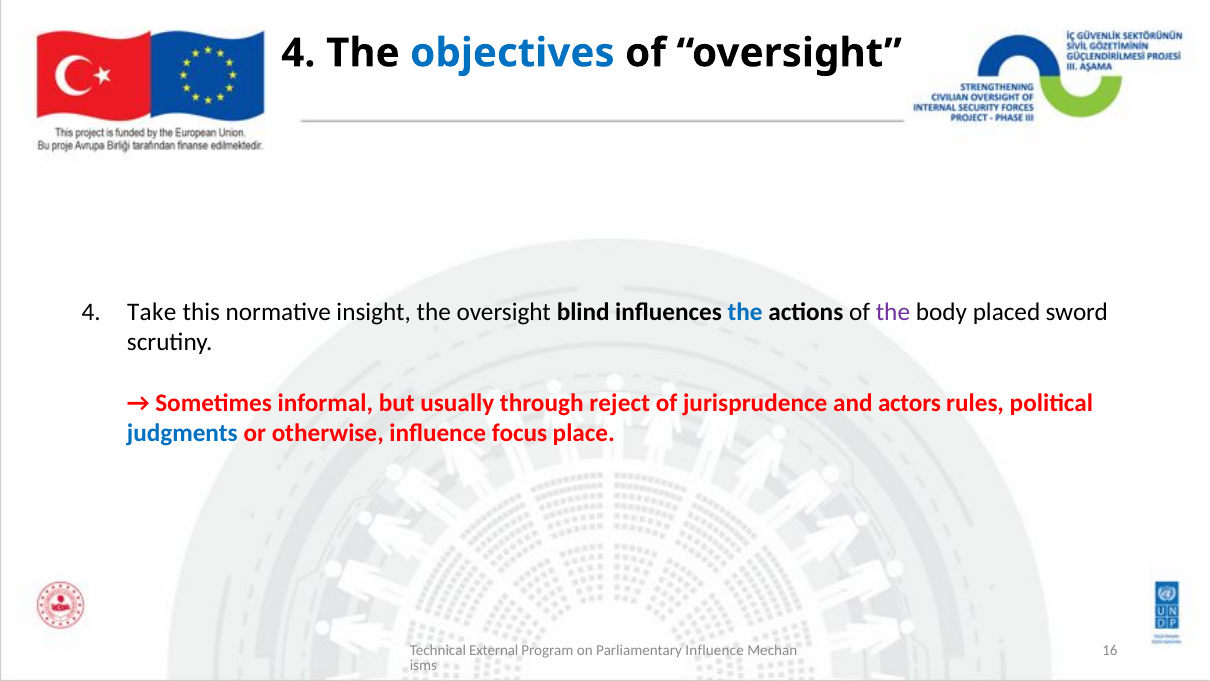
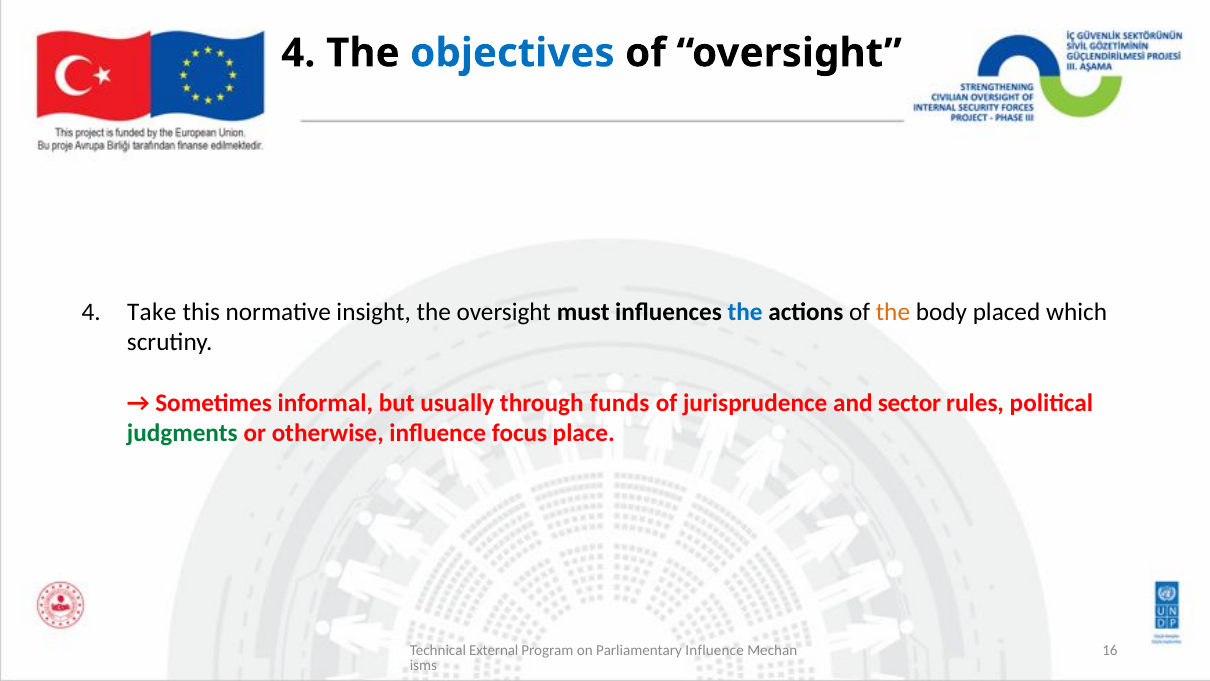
blind: blind -> must
the at (893, 312) colour: purple -> orange
sword: sword -> which
reject: reject -> funds
actors: actors -> sector
judgments colour: blue -> green
